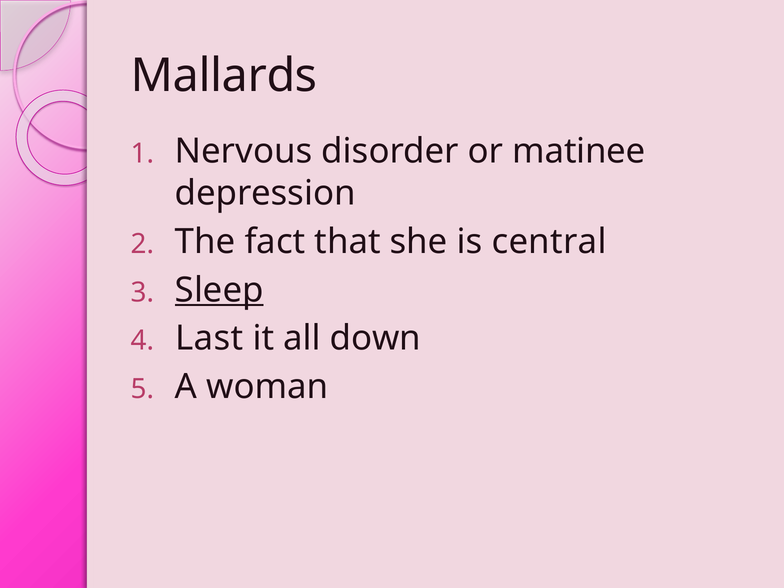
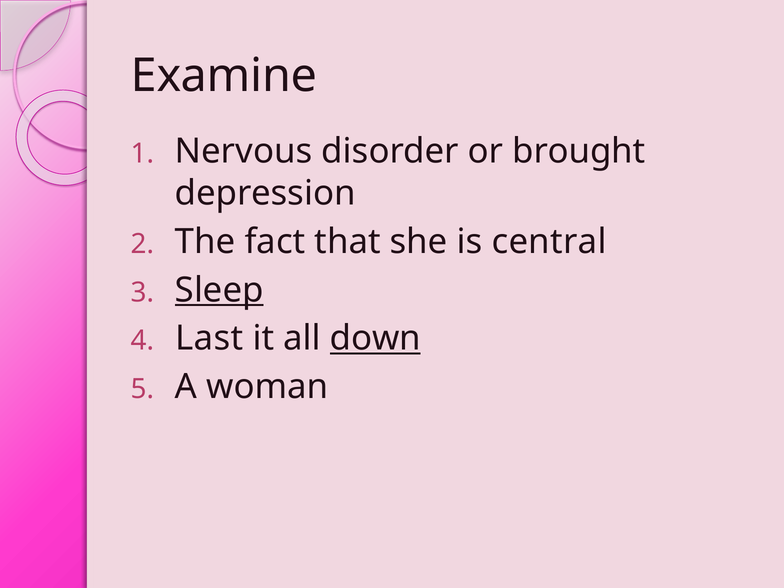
Mallards: Mallards -> Examine
matinee: matinee -> brought
down underline: none -> present
